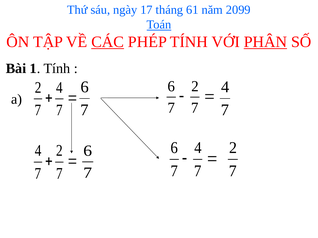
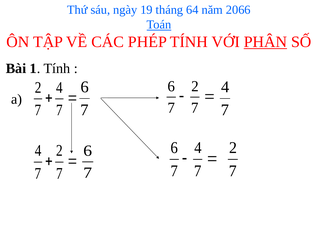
17: 17 -> 19
61: 61 -> 64
2099: 2099 -> 2066
CÁC underline: present -> none
